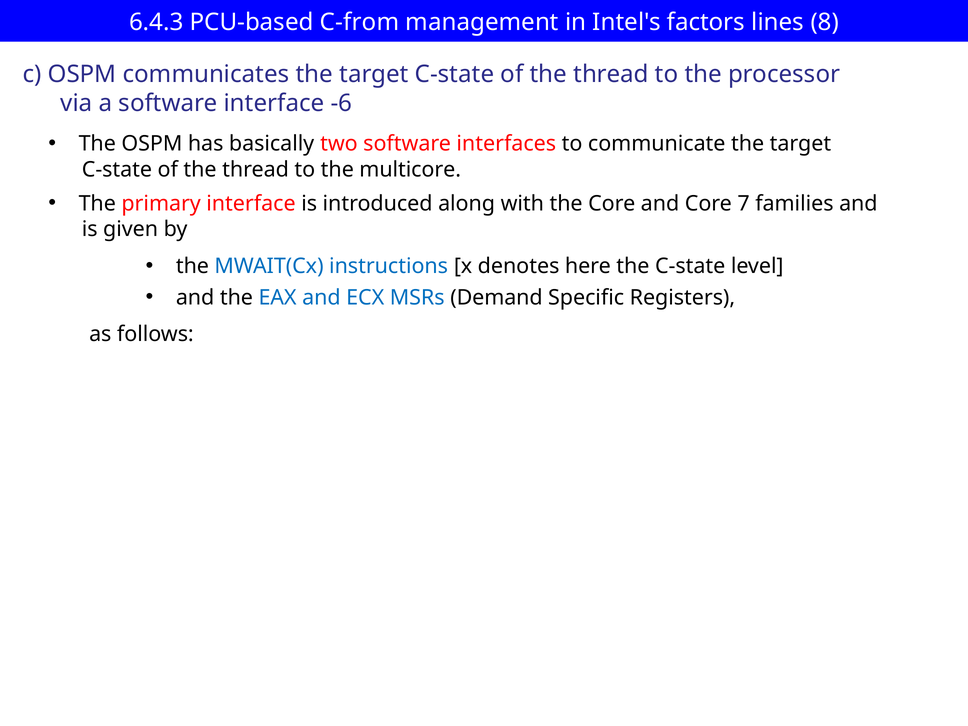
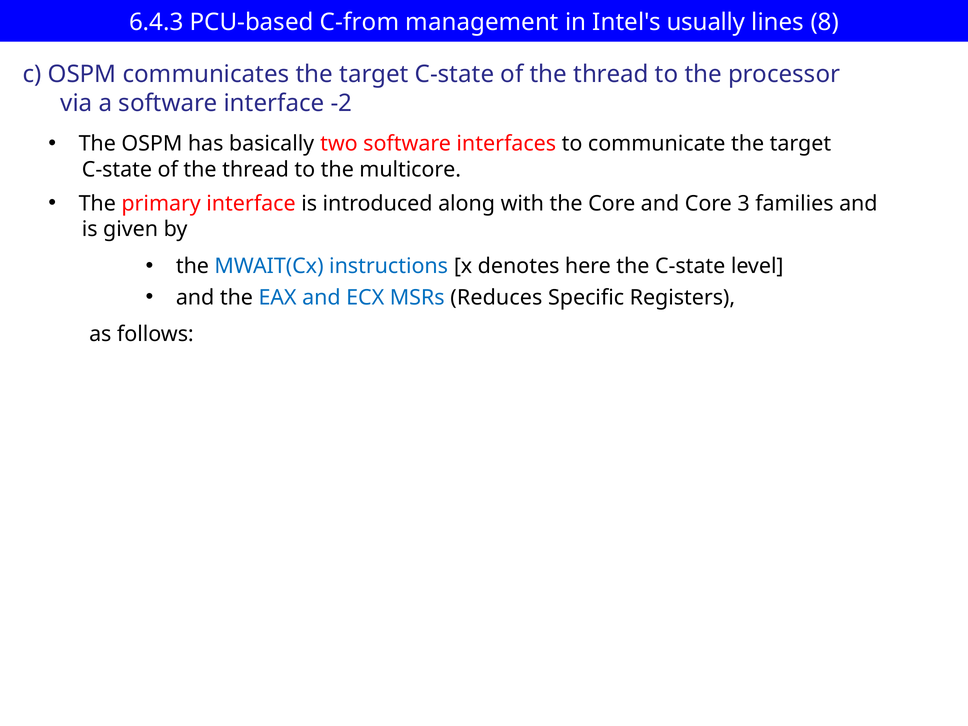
factors: factors -> usually
-6: -6 -> -2
7: 7 -> 3
Demand: Demand -> Reduces
